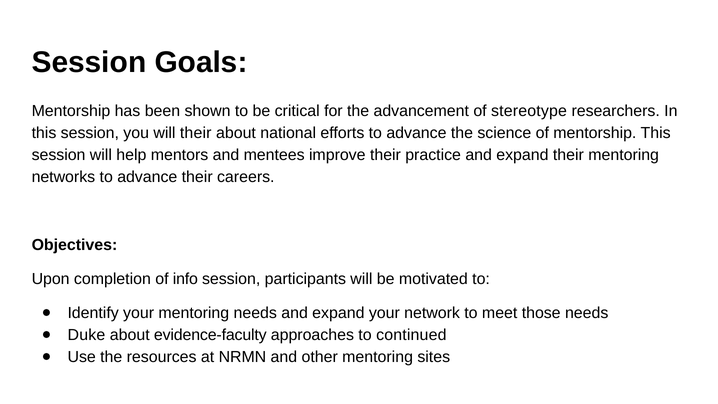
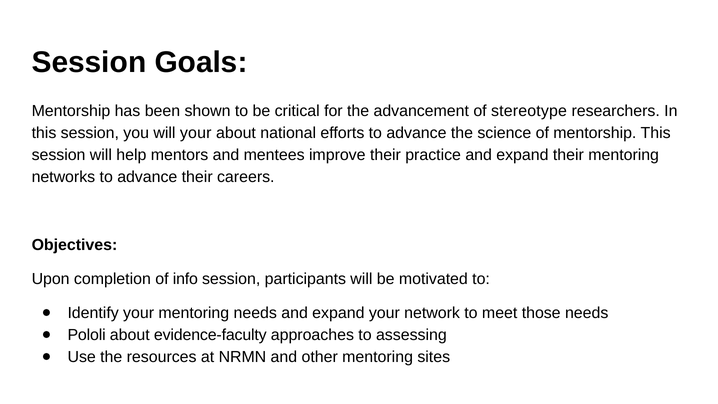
will their: their -> your
Duke: Duke -> Pololi
continued: continued -> assessing
